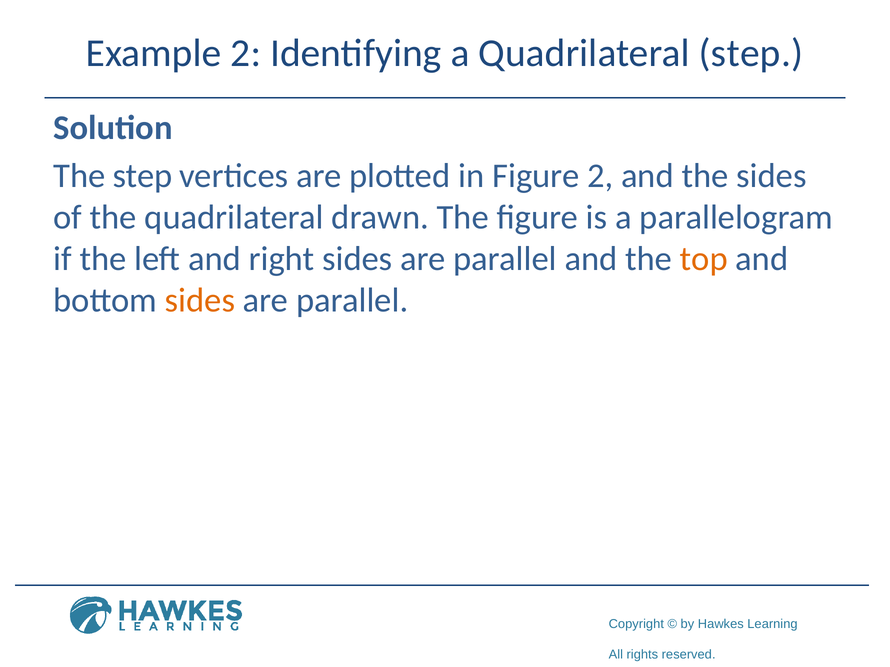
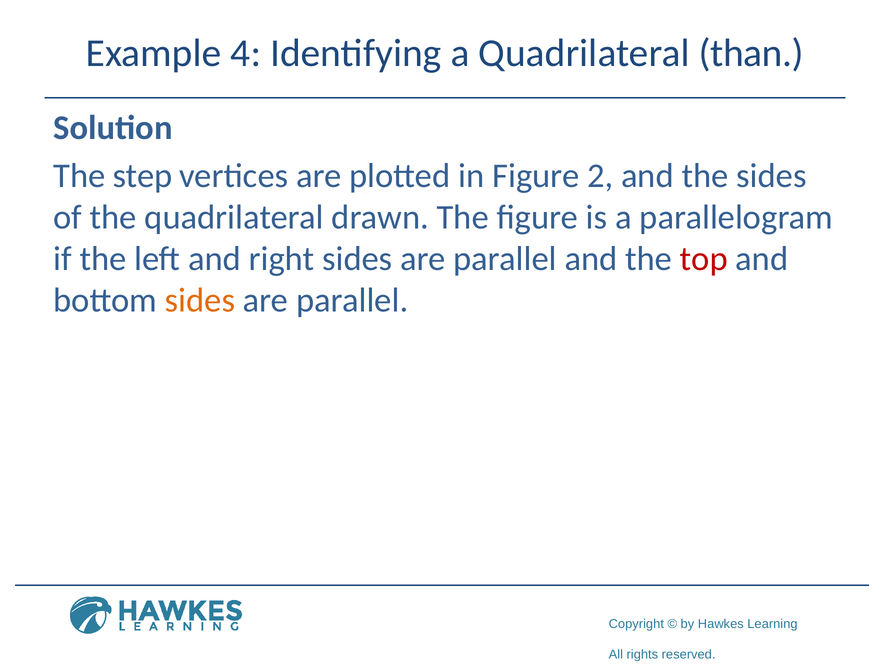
Example 2: 2 -> 4
Quadrilateral step: step -> than
top colour: orange -> red
